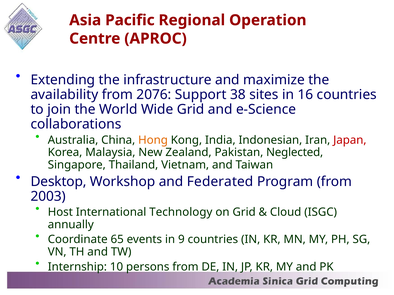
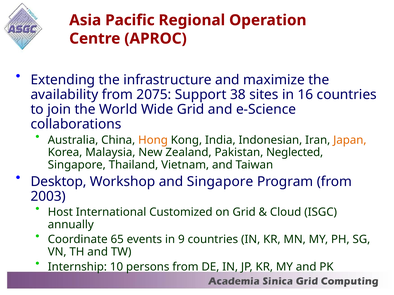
2076: 2076 -> 2075
Japan colour: red -> orange
and Federated: Federated -> Singapore
Technology: Technology -> Customized
